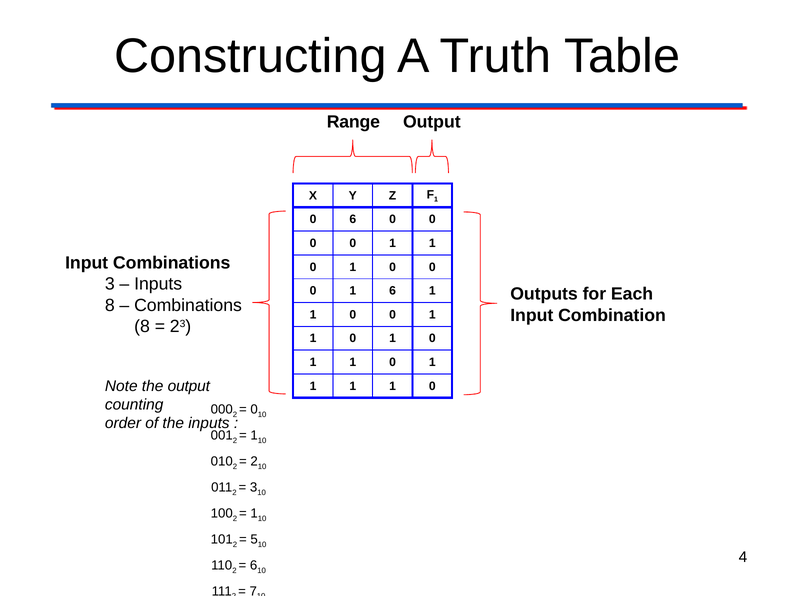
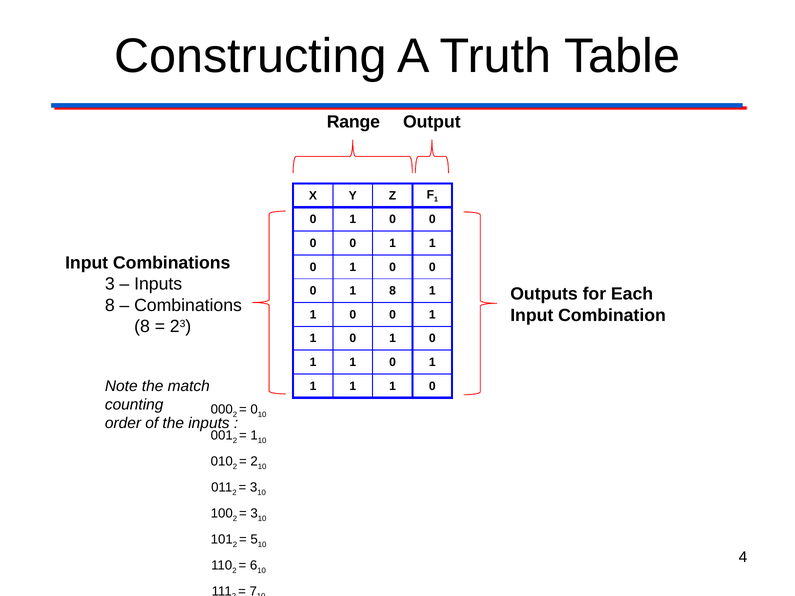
6 at (353, 220): 6 -> 1
1 6: 6 -> 8
the output: output -> match
1 at (254, 514): 1 -> 3
